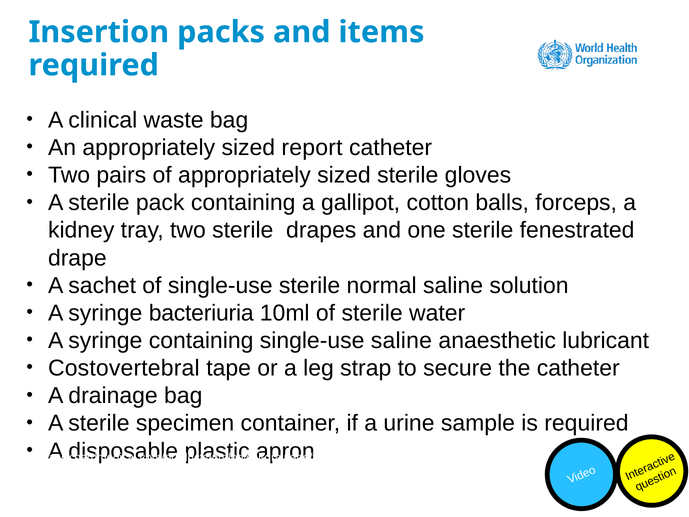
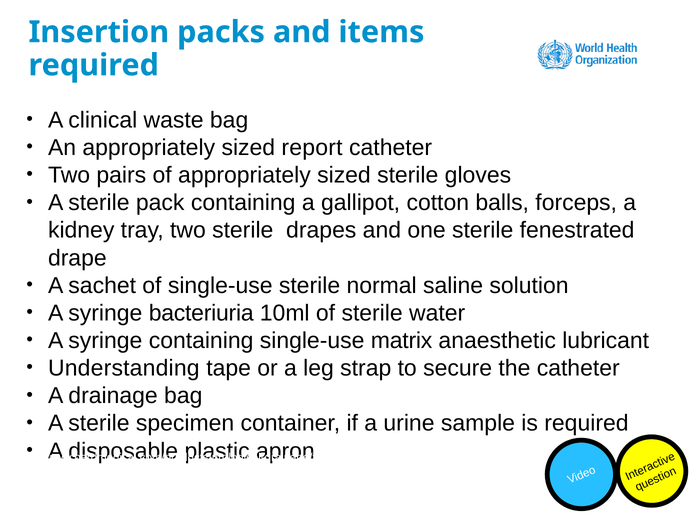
single-use saline: saline -> matrix
Costovertebral: Costovertebral -> Understanding
